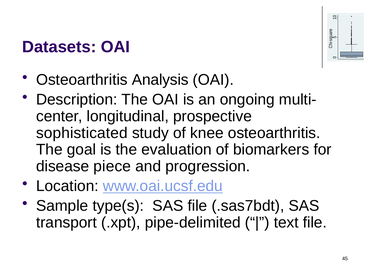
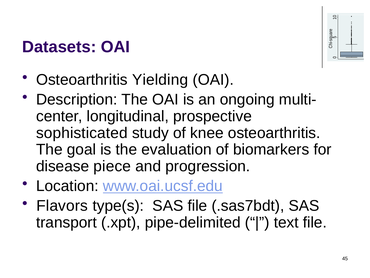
Analysis: Analysis -> Yielding
Sample: Sample -> Flavors
